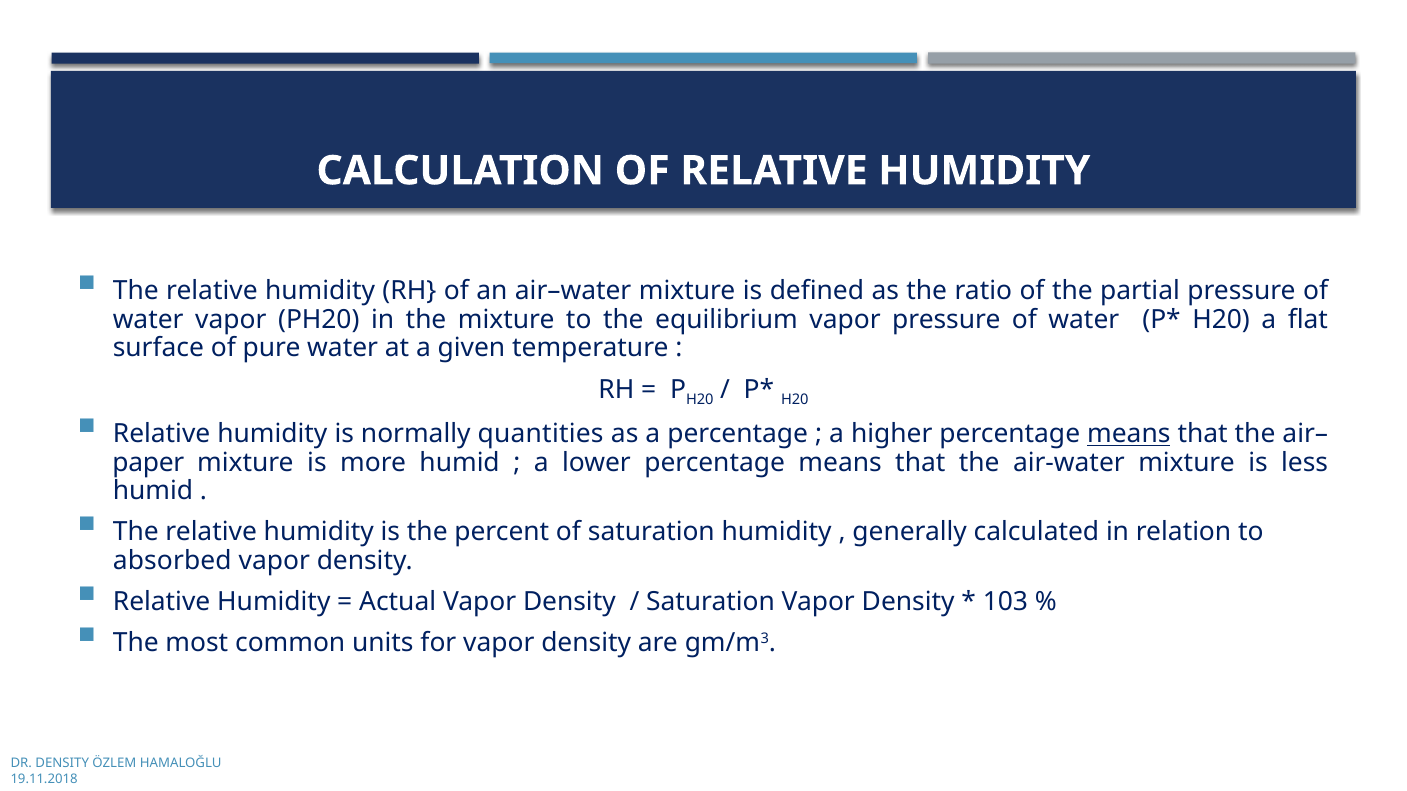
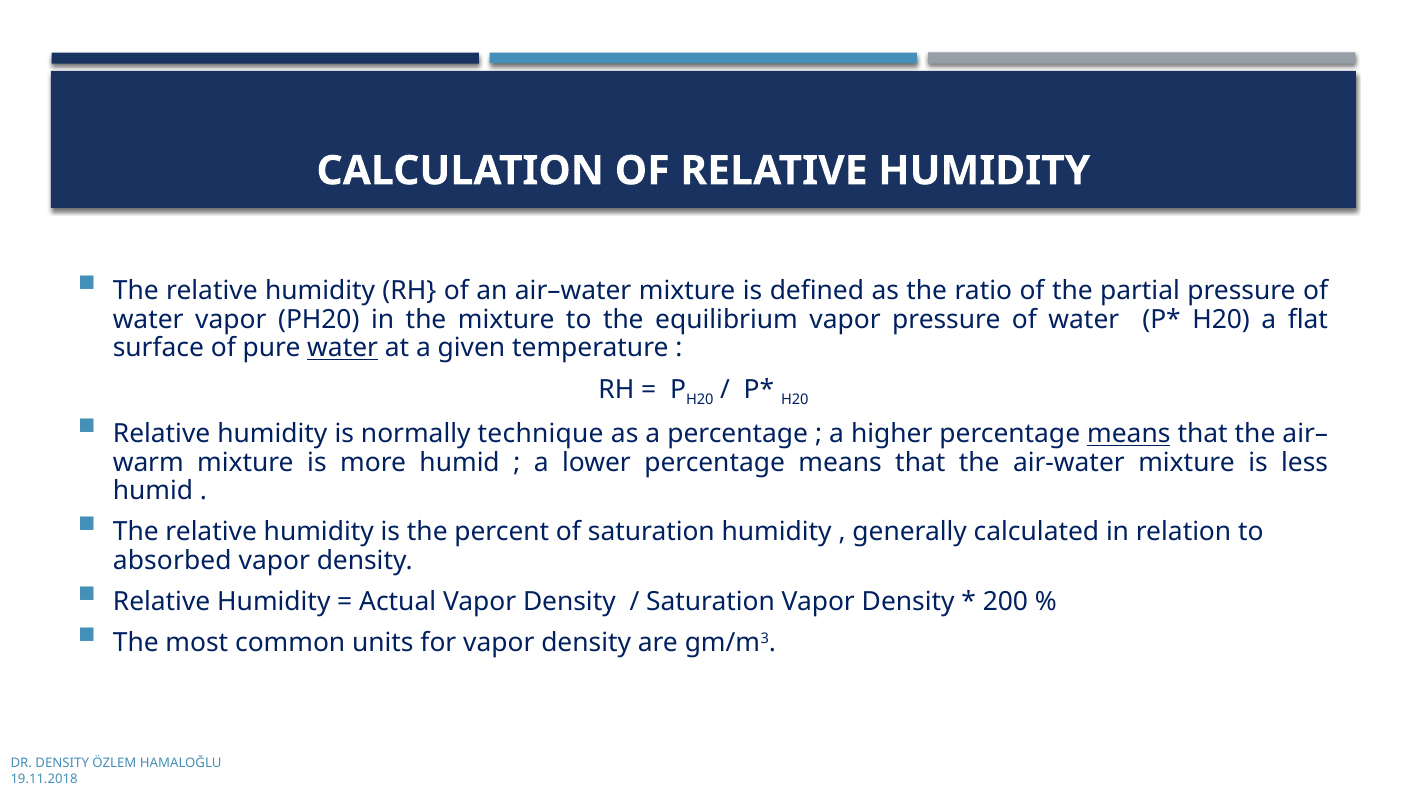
water at (343, 348) underline: none -> present
quantities: quantities -> technique
paper: paper -> warm
103: 103 -> 200
